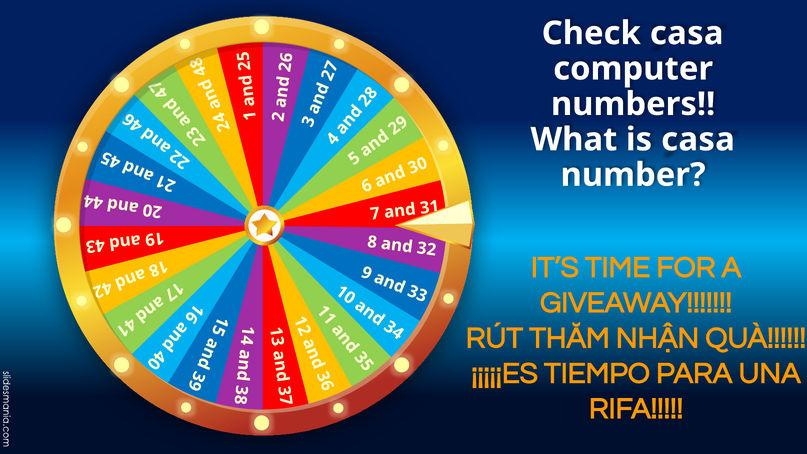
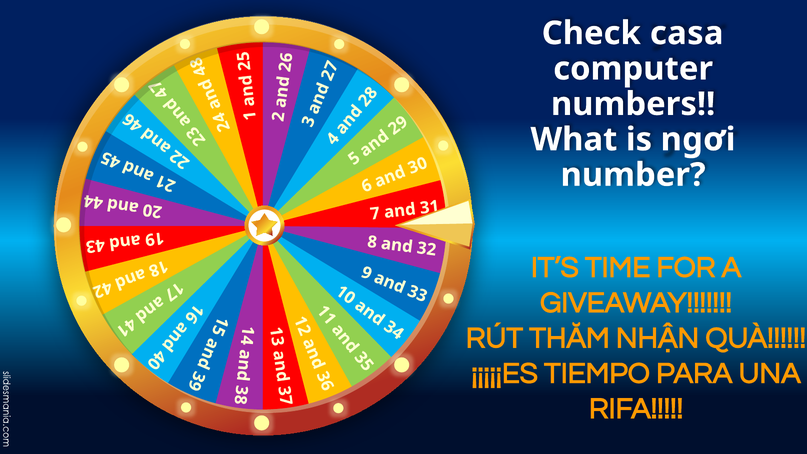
is casa: casa -> ngơi
